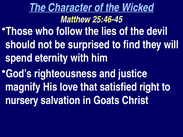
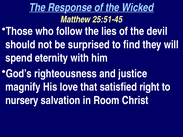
Character: Character -> Response
25:46-45: 25:46-45 -> 25:51-45
Goats: Goats -> Room
